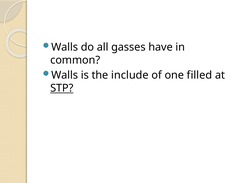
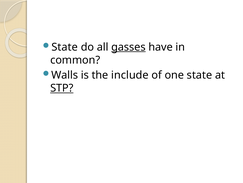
Walls at (65, 47): Walls -> State
gasses underline: none -> present
one filled: filled -> state
